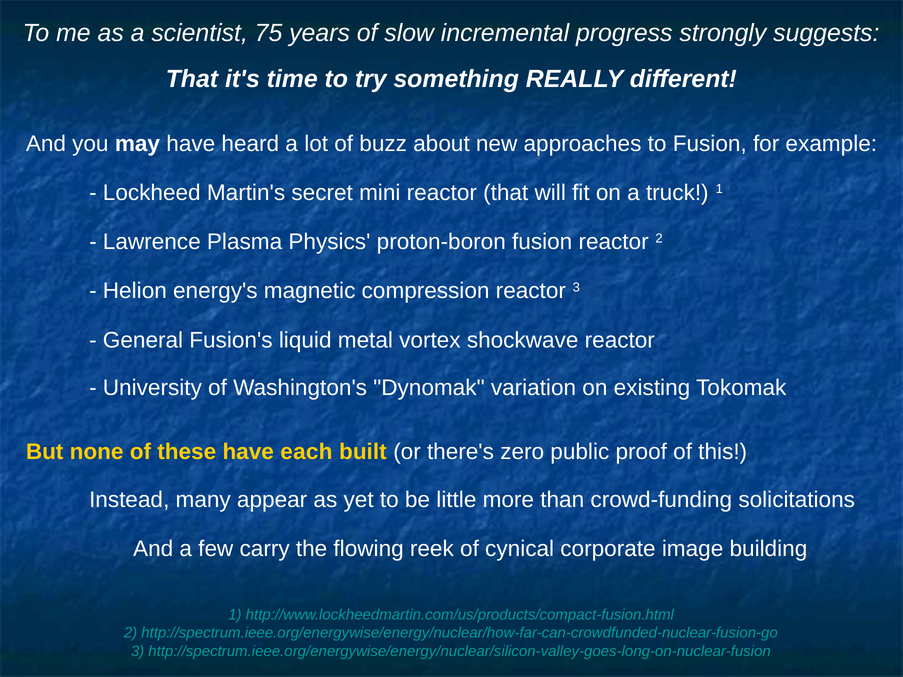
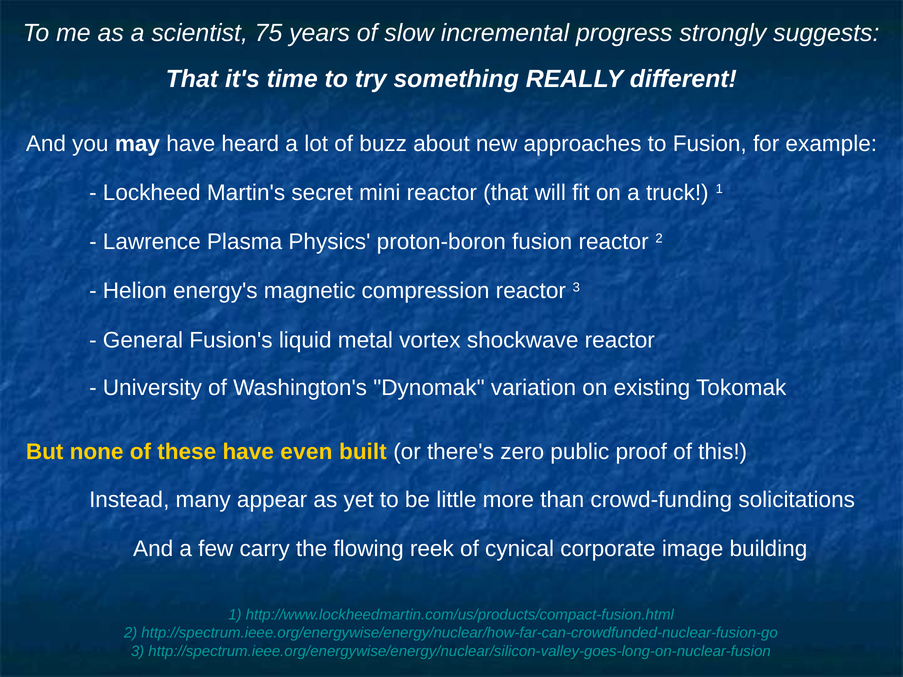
each: each -> even
